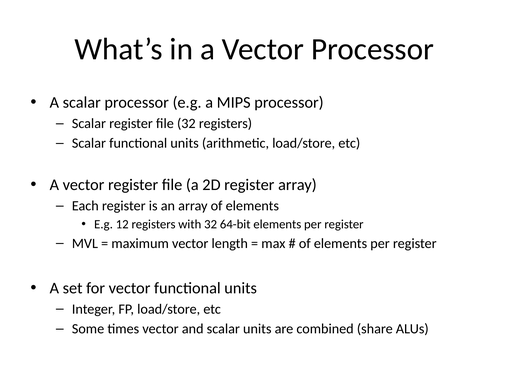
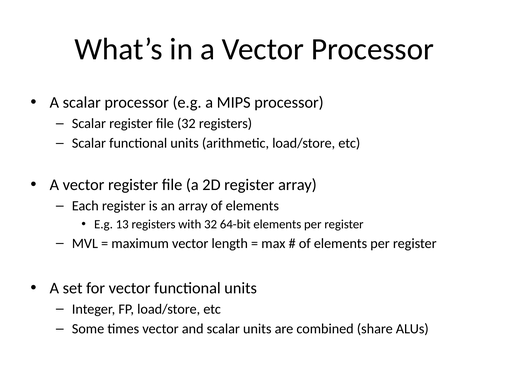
12: 12 -> 13
